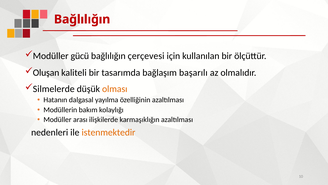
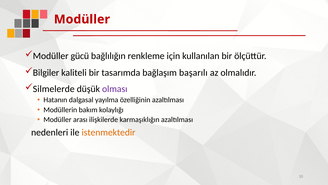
Bağlılığın at (82, 19): Bağlılığın -> Modüller
çerçevesi: çerçevesi -> renkleme
Oluşan: Oluşan -> Bilgiler
olması colour: orange -> purple
